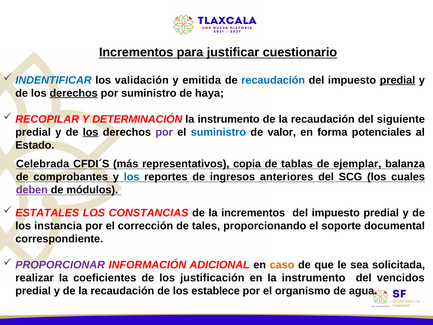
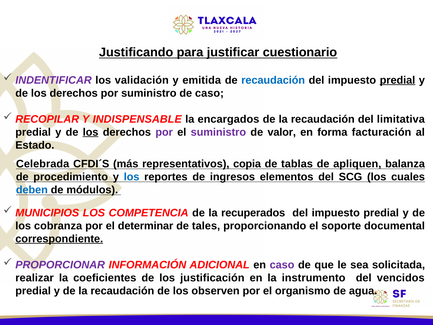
Incrementos at (136, 52): Incrementos -> Justificando
INDENTIFICAR colour: blue -> purple
derechos at (74, 93) underline: present -> none
de haya: haya -> caso
DETERMINACIÓN: DETERMINACIÓN -> INDISPENSABLE
instrumento at (229, 119): instrumento -> encargados
siguiente: siguiente -> limitativa
suministro at (218, 132) colour: blue -> purple
potenciales: potenciales -> facturación
ejemplar: ejemplar -> apliquen
comprobantes: comprobantes -> procedimiento
anteriores: anteriores -> elementos
deben colour: purple -> blue
ESTATALES: ESTATALES -> MUNICIPIOS
CONSTANCIAS: CONSTANCIAS -> COMPETENCIA
la incrementos: incrementos -> recuperados
instancia: instancia -> cobranza
corrección: corrección -> determinar
correspondiente underline: none -> present
caso at (282, 265) colour: orange -> purple
establece: establece -> observen
